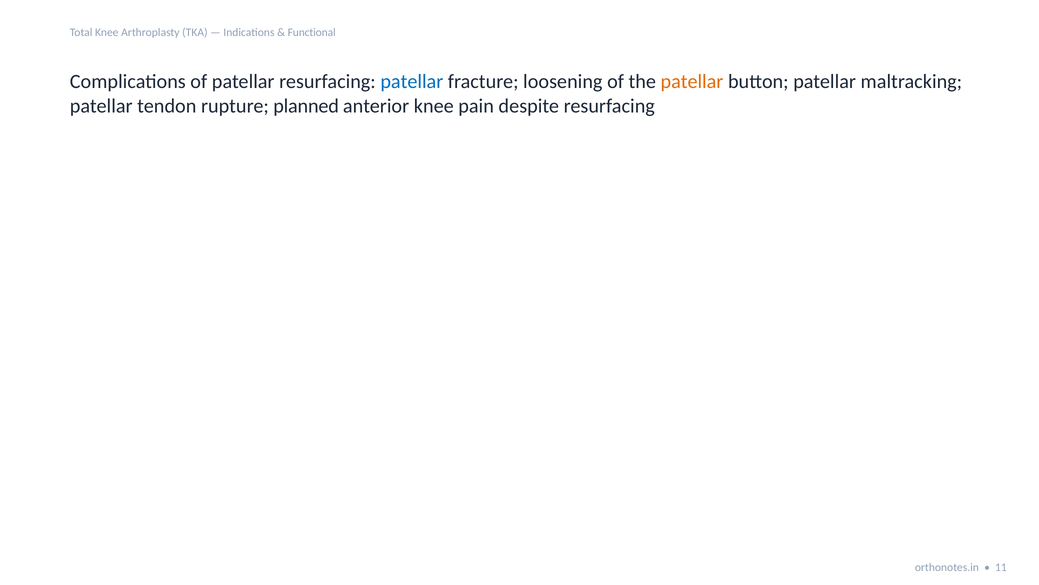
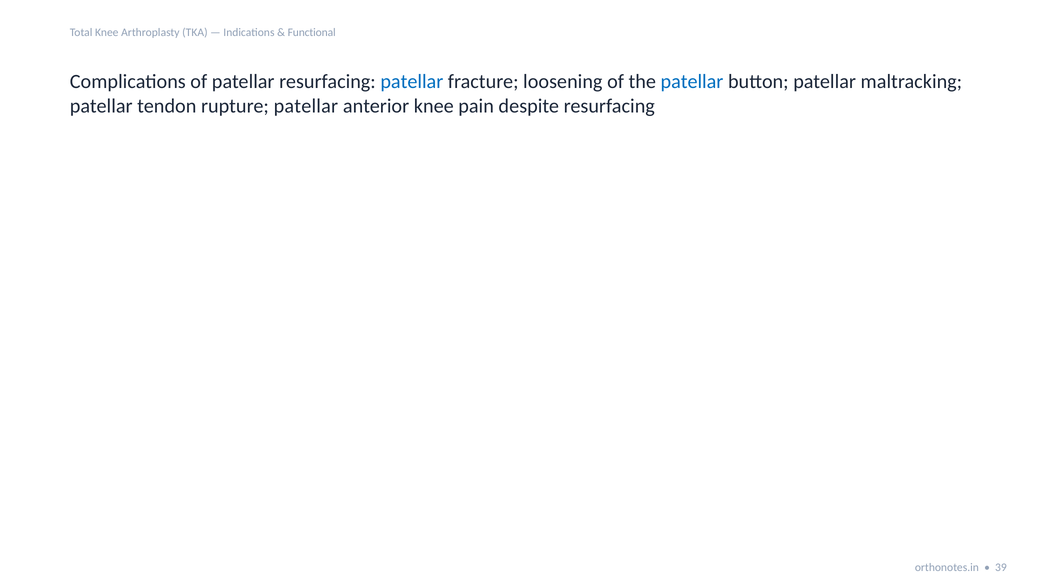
patellar at (692, 81) colour: orange -> blue
rupture planned: planned -> patellar
11: 11 -> 39
